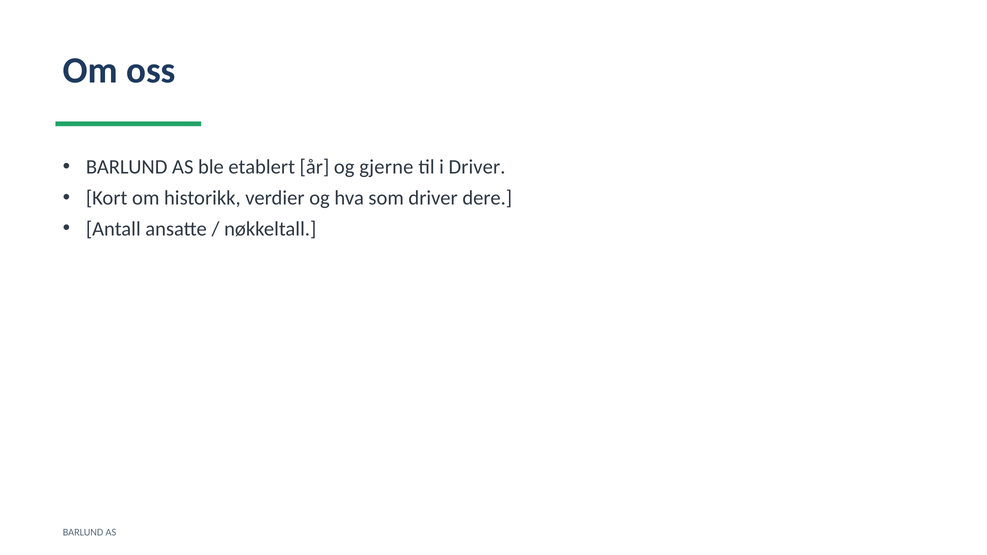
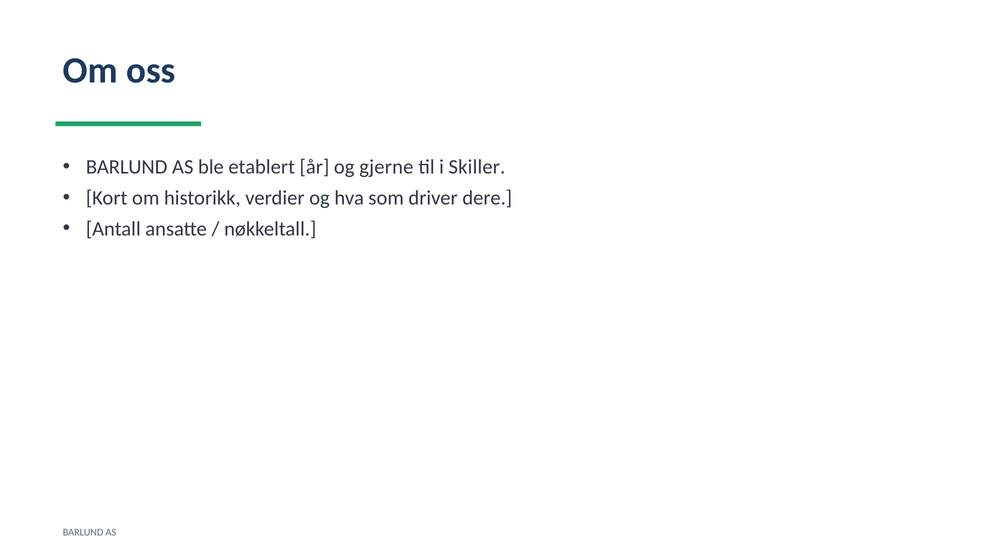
i Driver: Driver -> Skiller
